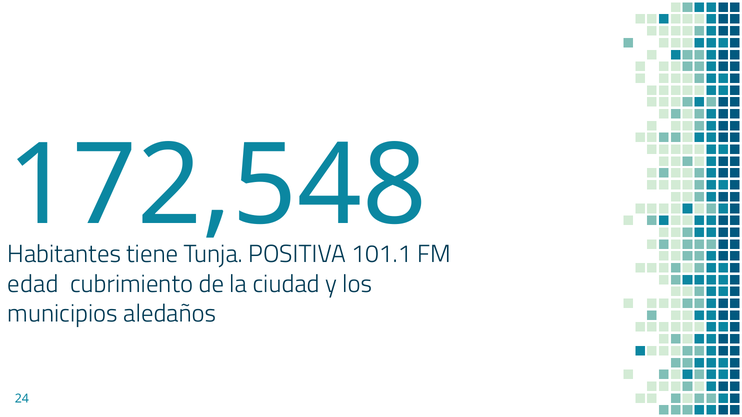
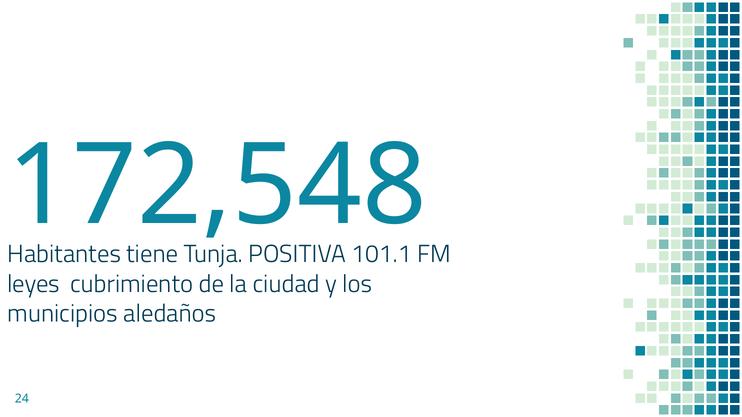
edad: edad -> leyes
